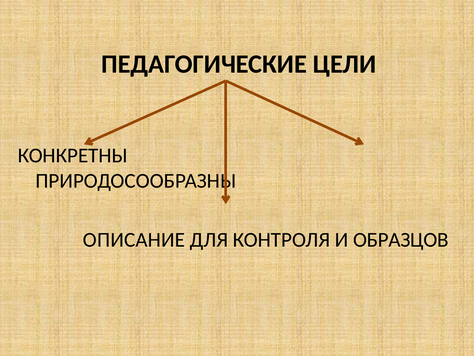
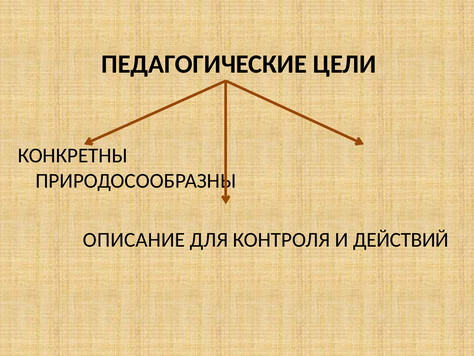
ОБРАЗЦОВ: ОБРАЗЦОВ -> ДЕЙСТВИЙ
